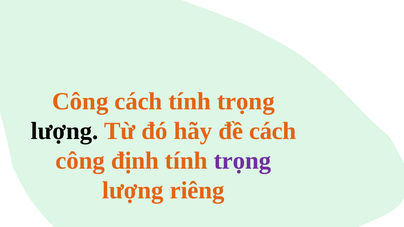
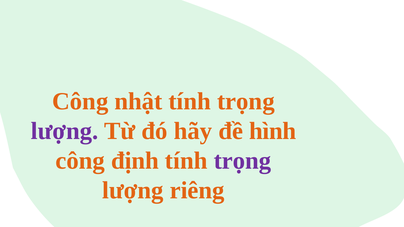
Công cách: cách -> nhật
lượng at (65, 131) colour: black -> purple
đề cách: cách -> hình
